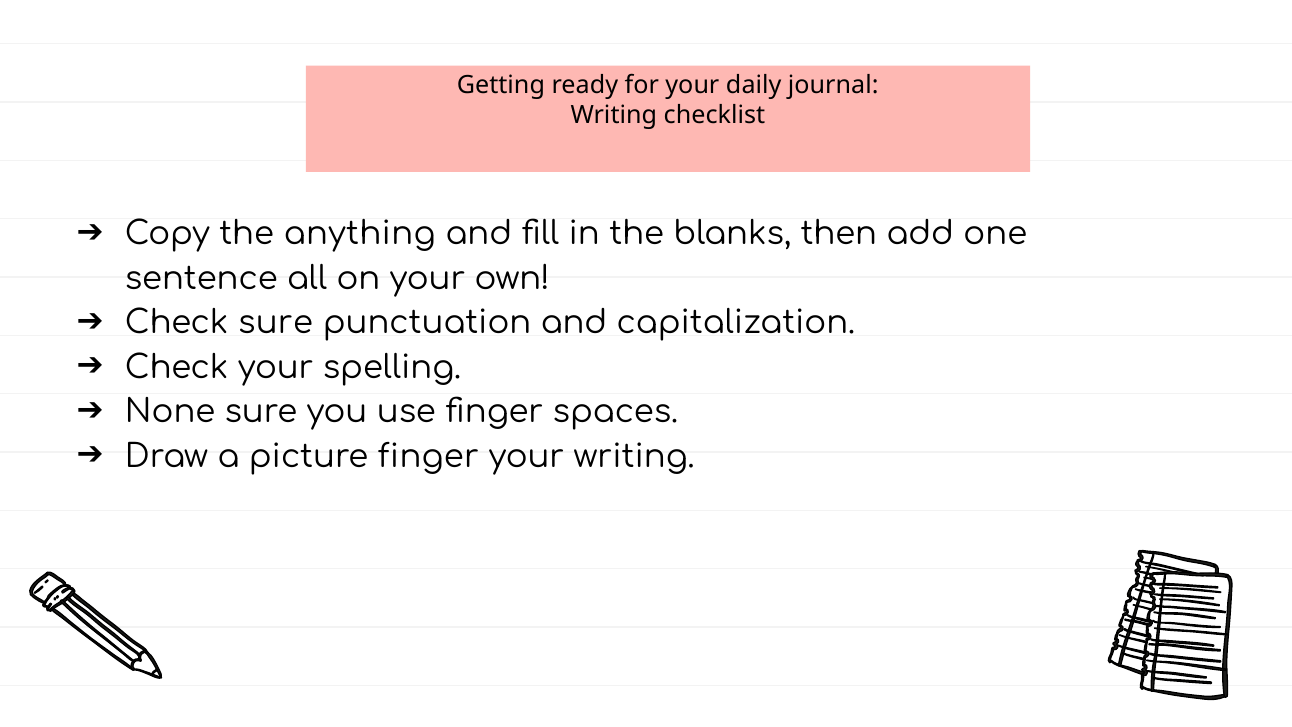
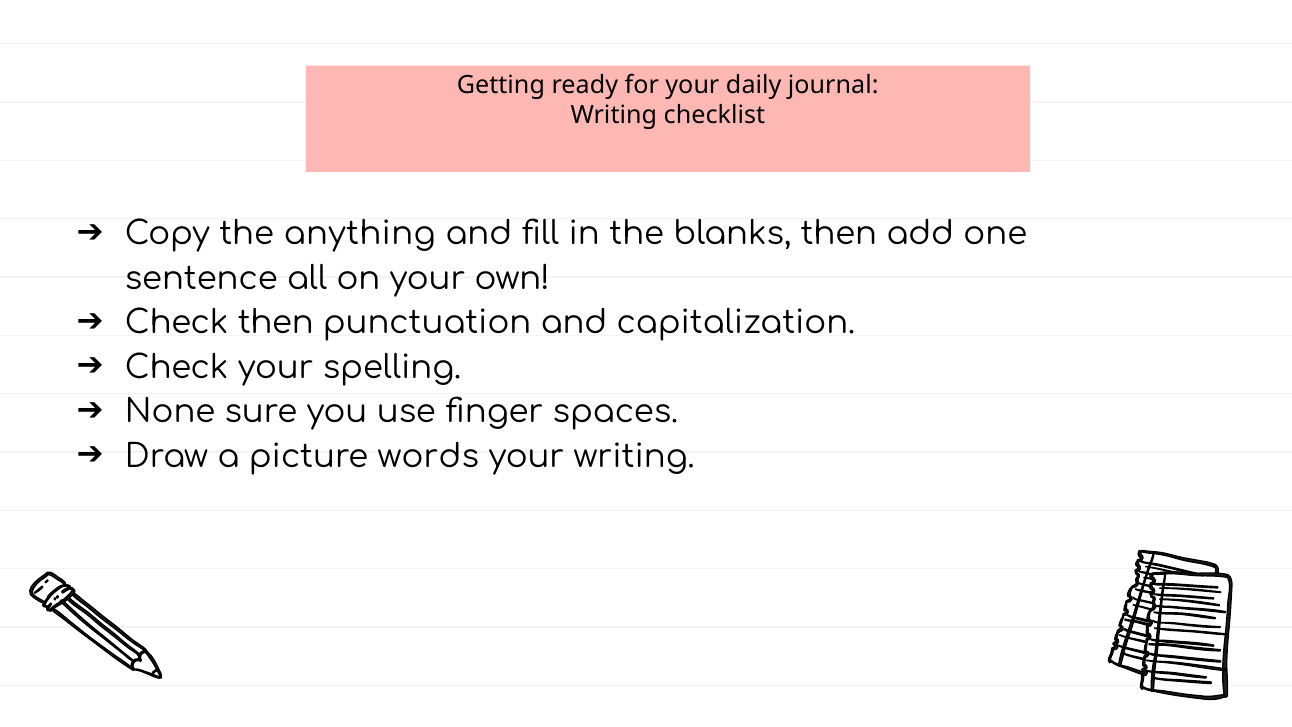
Check sure: sure -> then
picture finger: finger -> words
